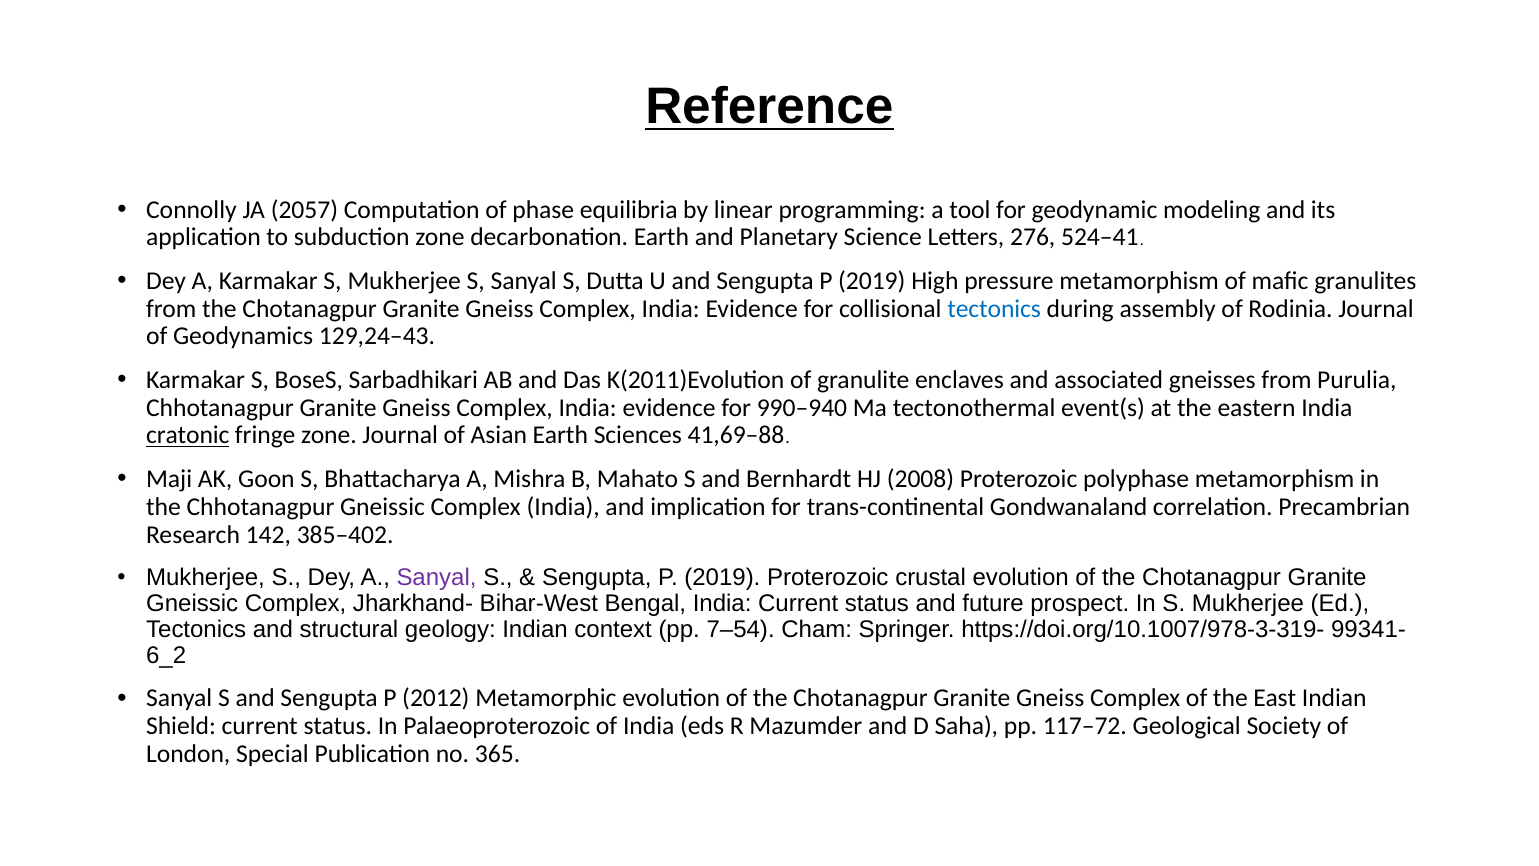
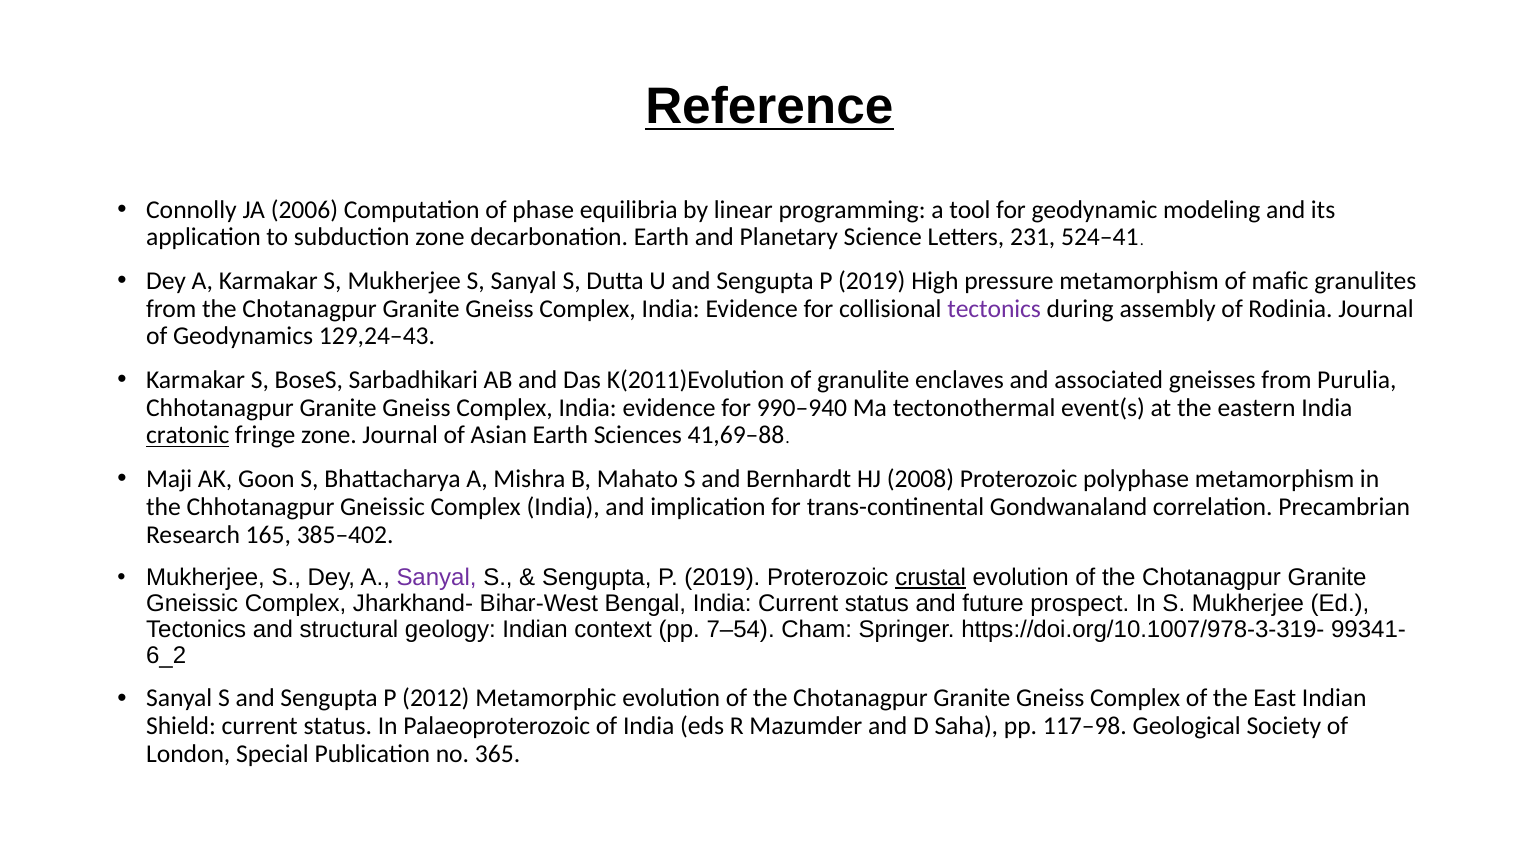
2057: 2057 -> 2006
276: 276 -> 231
tectonics at (994, 309) colour: blue -> purple
142: 142 -> 165
crustal underline: none -> present
117–72: 117–72 -> 117–98
